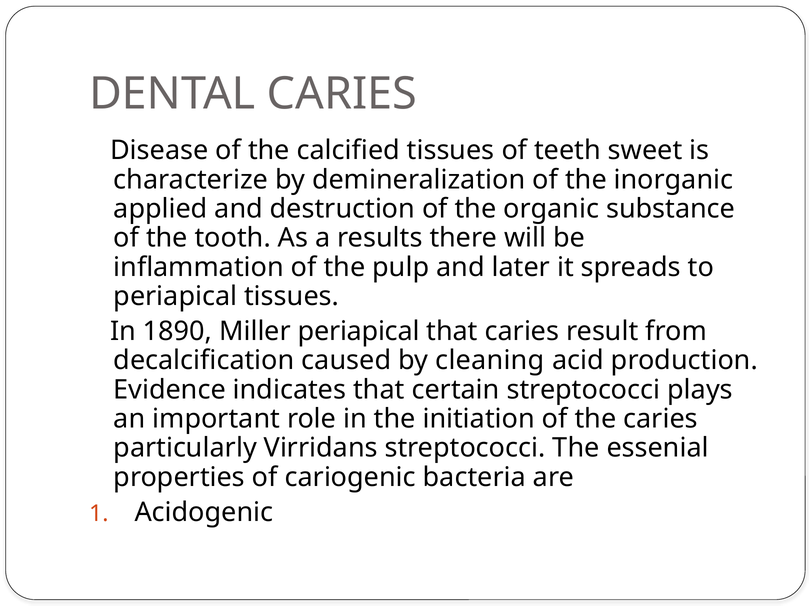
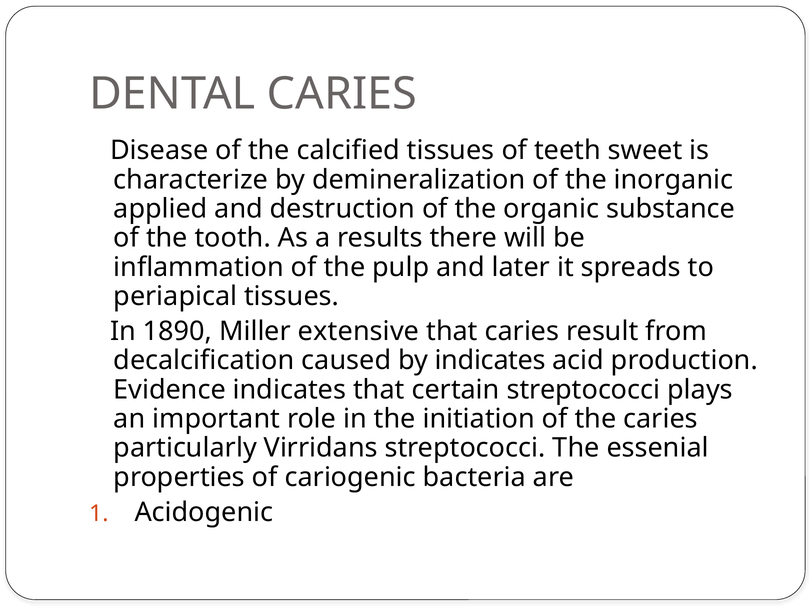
Miller periapical: periapical -> extensive
by cleaning: cleaning -> indicates
